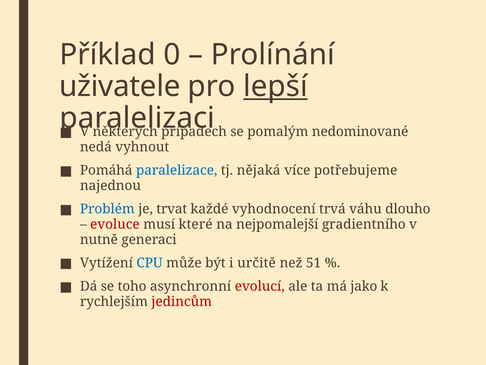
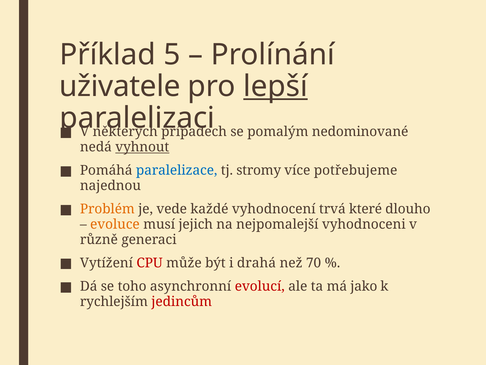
0: 0 -> 5
vyhnout underline: none -> present
nějaká: nějaká -> stromy
Problém colour: blue -> orange
trvat: trvat -> vede
váhu: váhu -> které
evoluce colour: red -> orange
které: které -> jejich
gradientního: gradientního -> vyhodnoceni
nutně: nutně -> různě
CPU colour: blue -> red
určitě: určitě -> drahá
51: 51 -> 70
